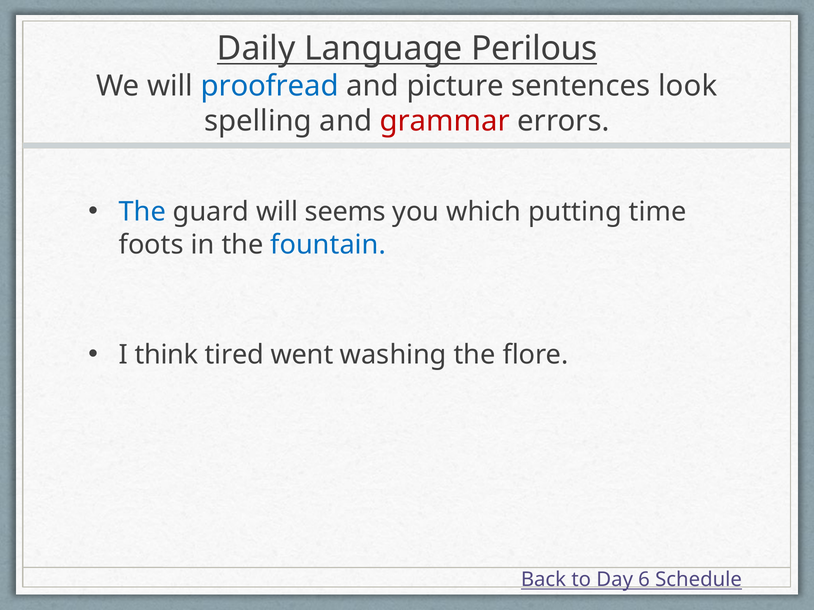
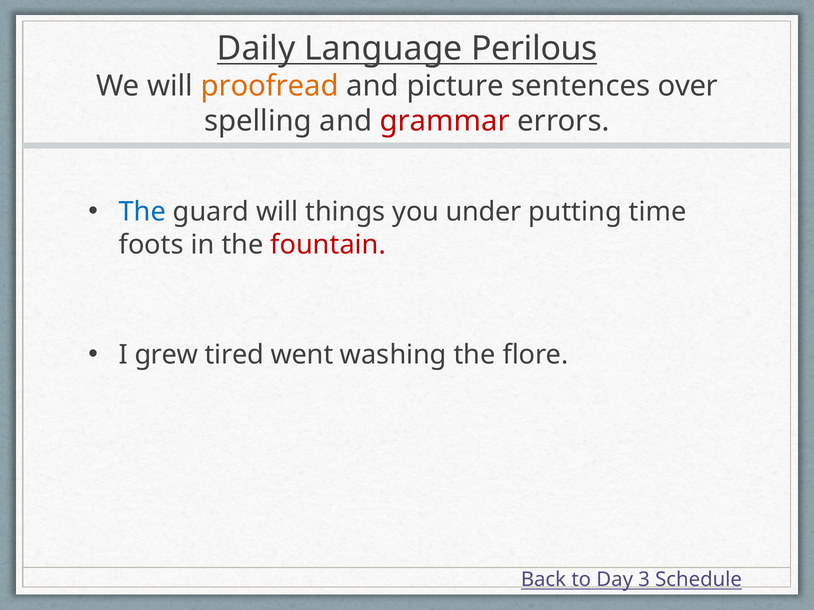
proofread colour: blue -> orange
look: look -> over
seems: seems -> things
which: which -> under
fountain colour: blue -> red
think: think -> grew
6: 6 -> 3
